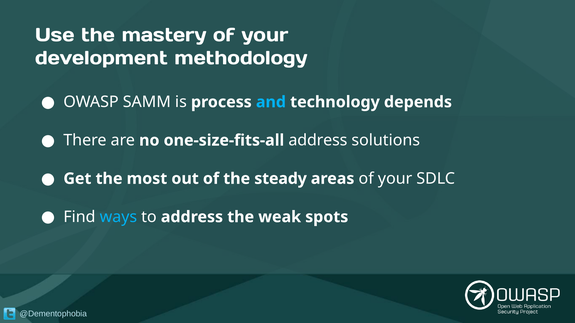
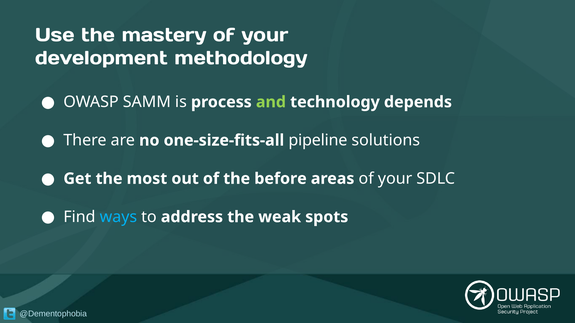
and colour: light blue -> light green
one-size-fits-all address: address -> pipeline
steady: steady -> before
